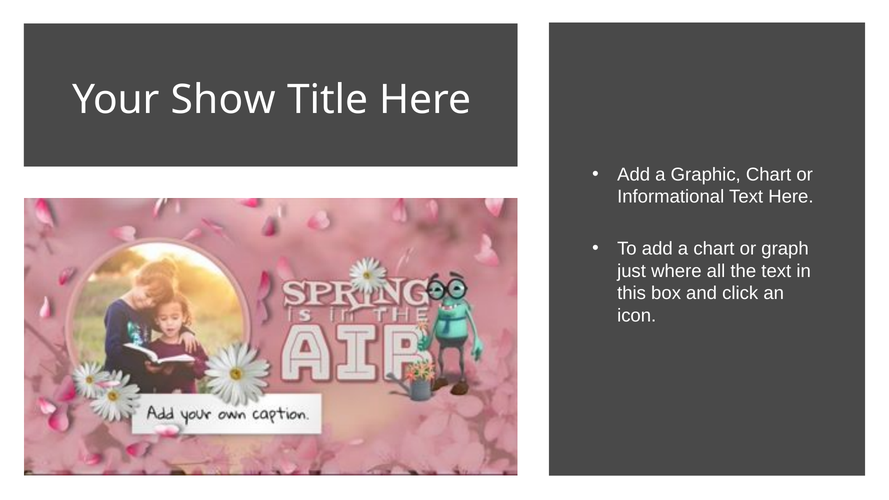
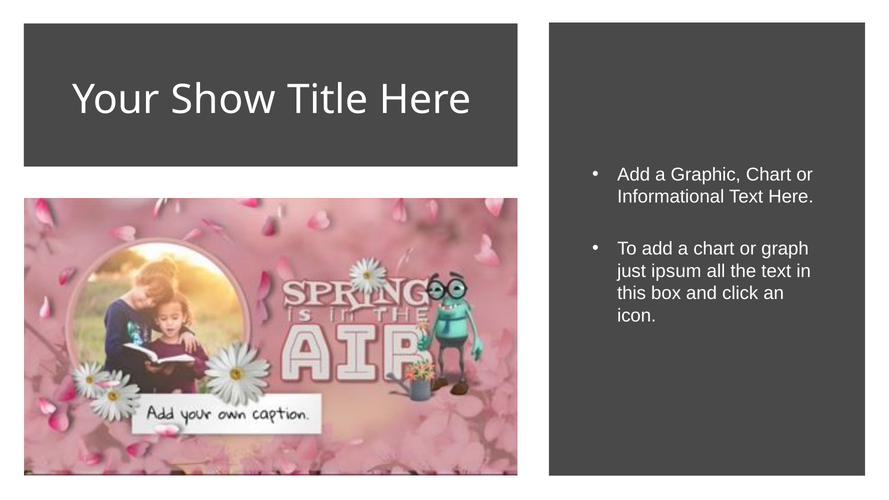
where: where -> ipsum
